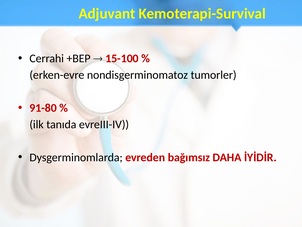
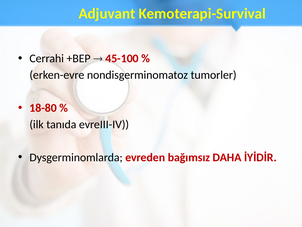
15-100: 15-100 -> 45-100
91-80: 91-80 -> 18-80
